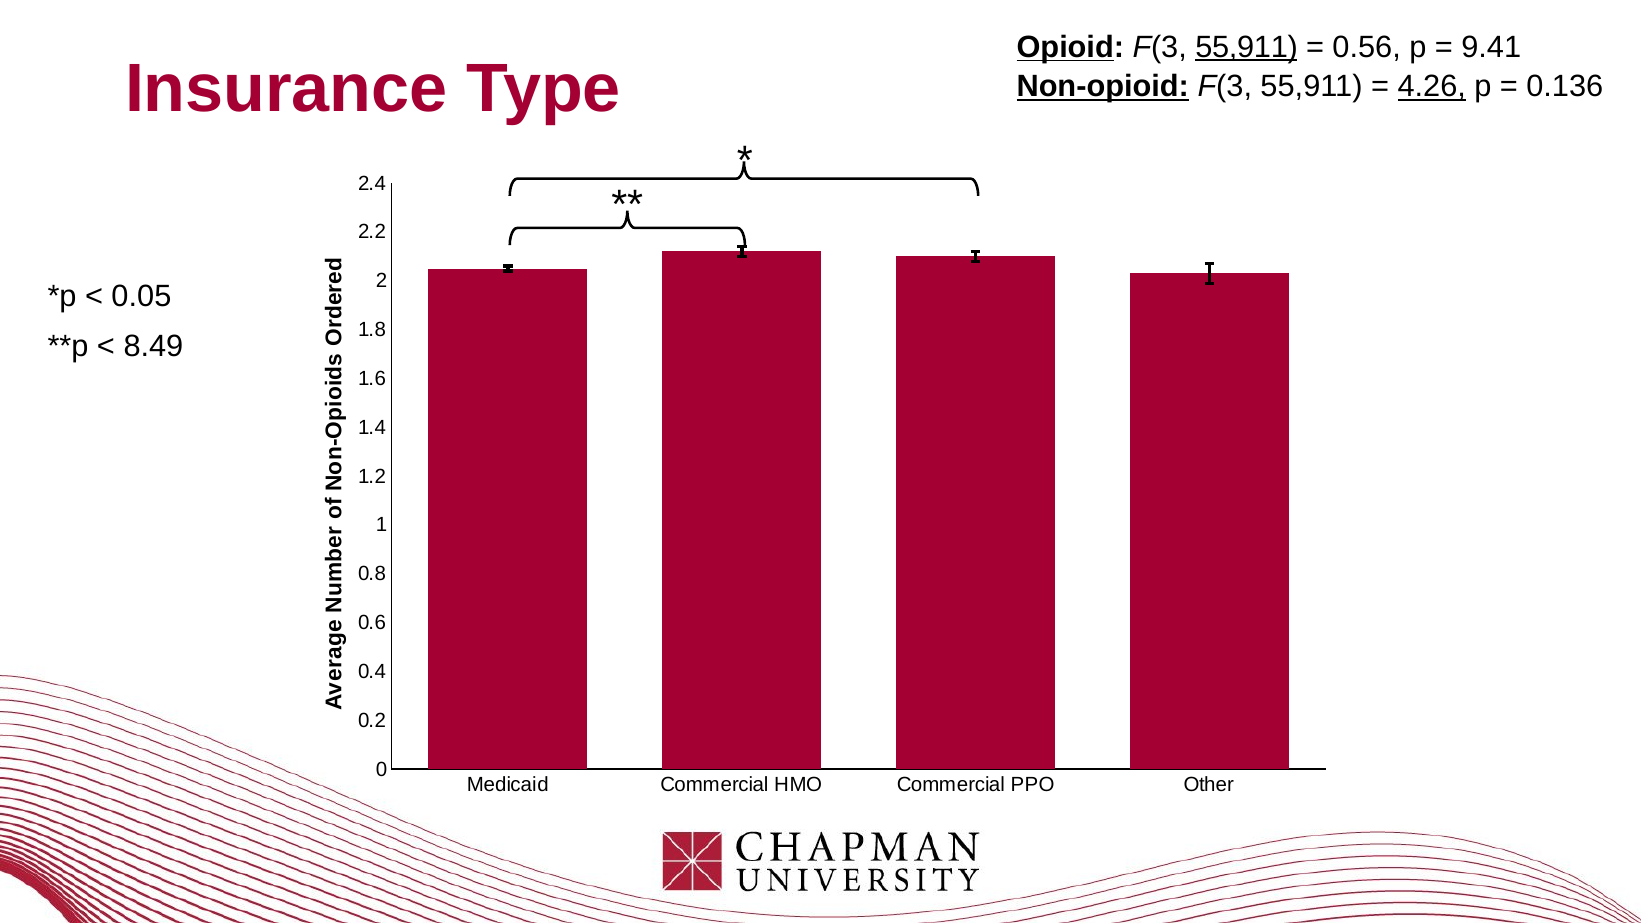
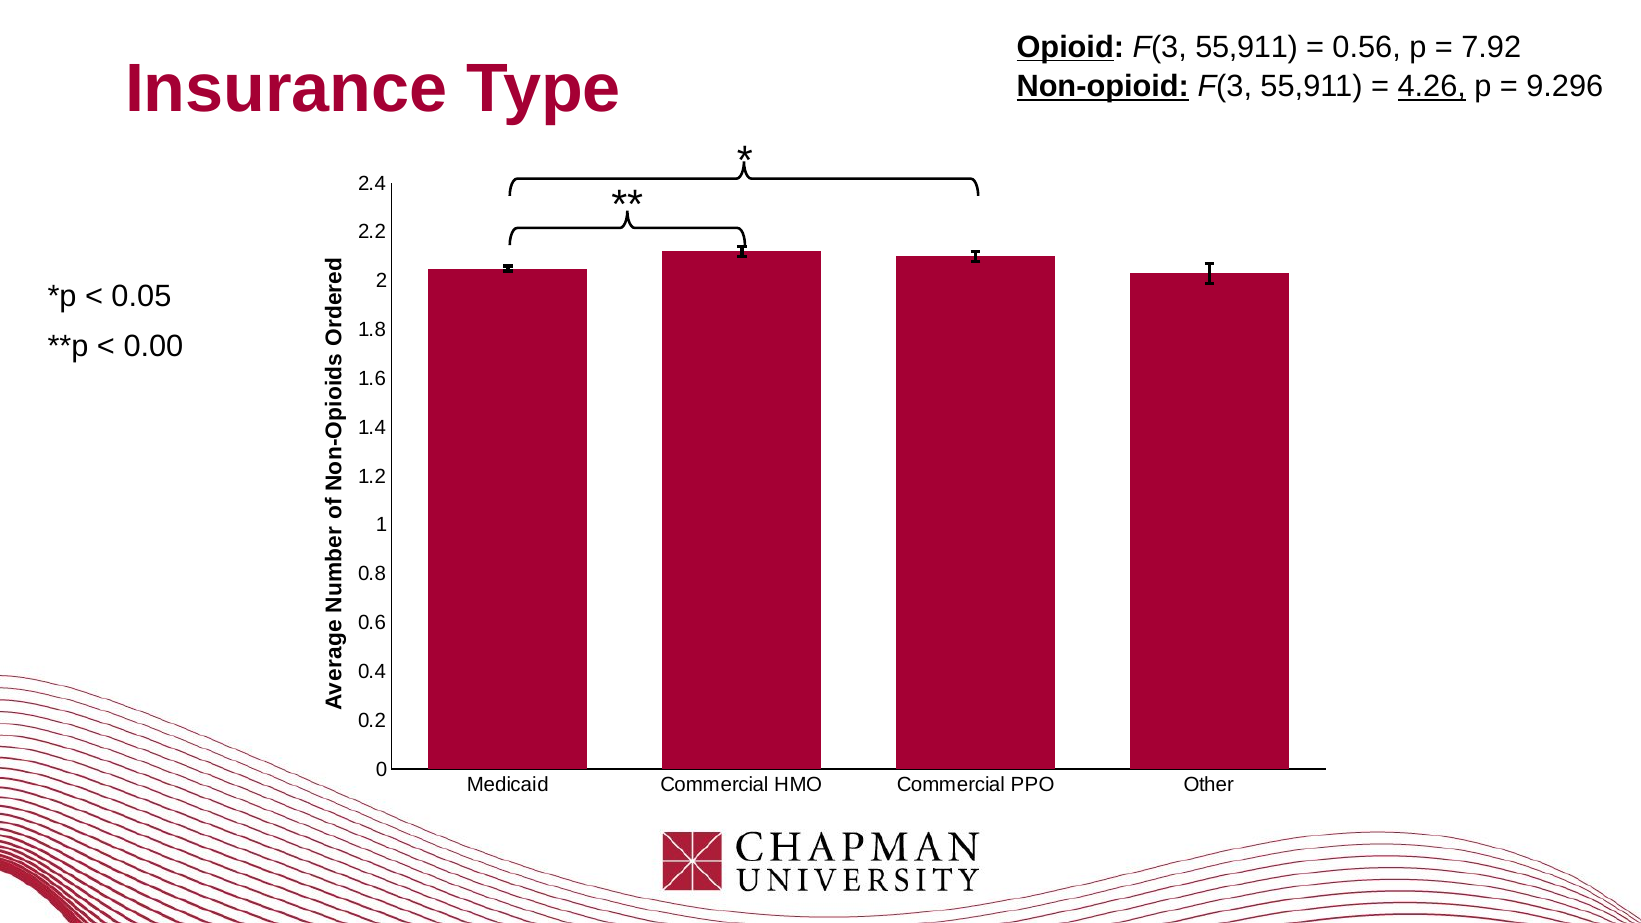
55,911 at (1247, 47) underline: present -> none
9.41: 9.41 -> 7.92
0.136: 0.136 -> 9.296
8.49: 8.49 -> 0.00
